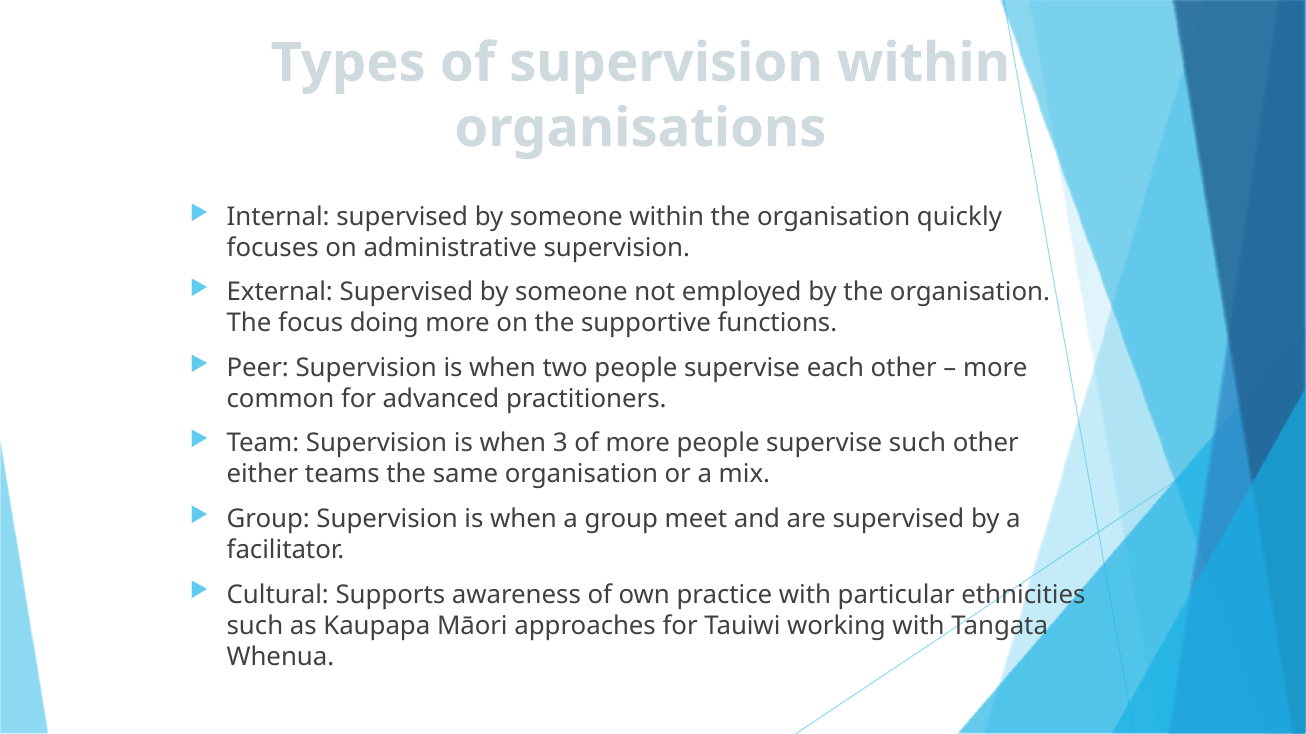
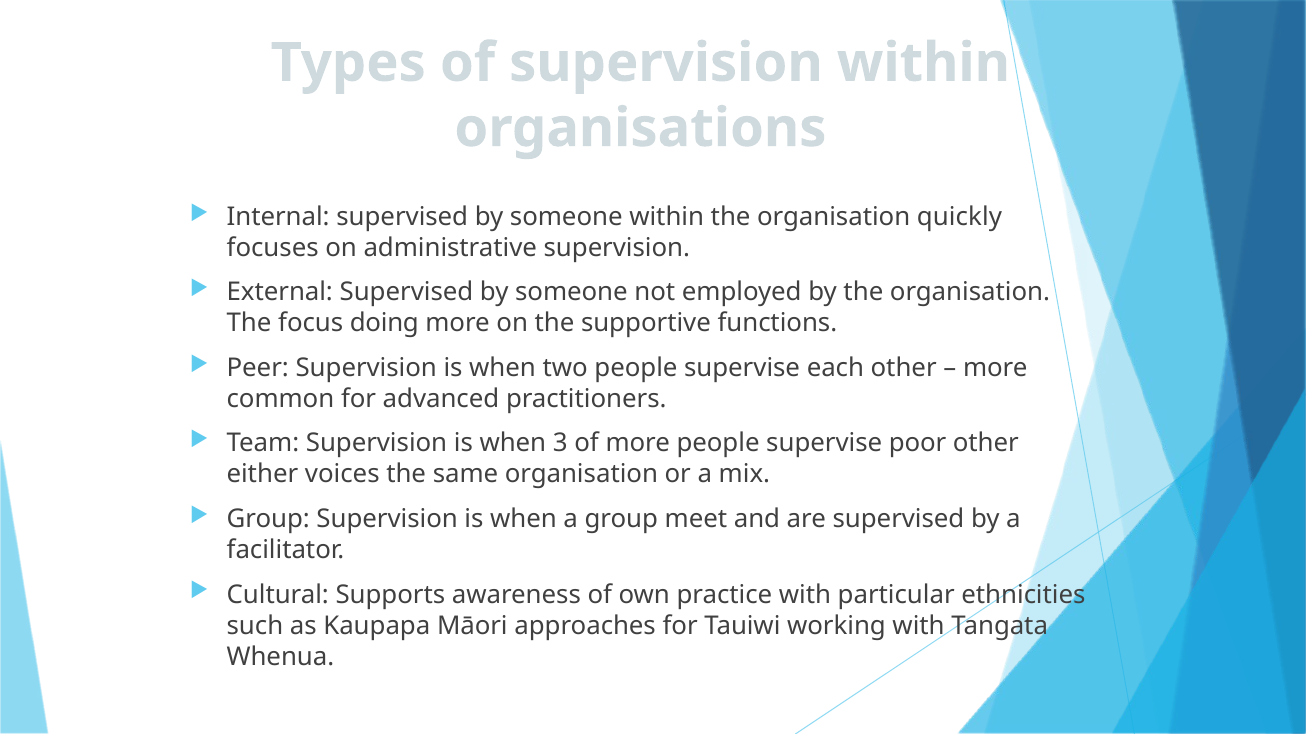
supervise such: such -> poor
teams: teams -> voices
